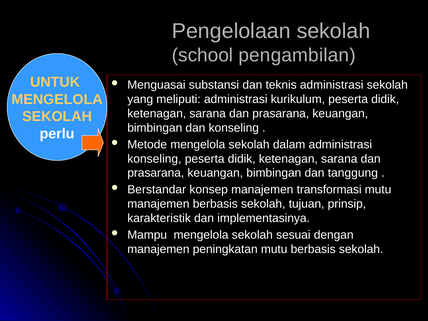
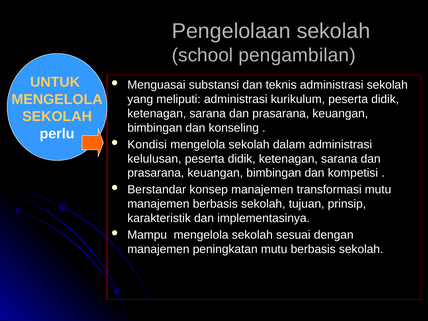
Metode: Metode -> Kondisi
konseling at (154, 159): konseling -> kelulusan
tanggung: tanggung -> kompetisi
